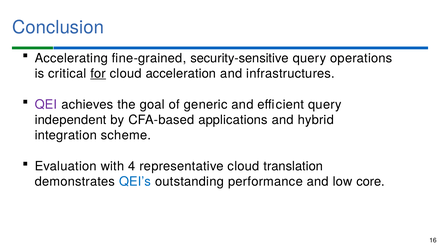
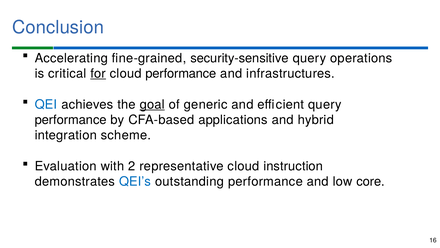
cloud acceleration: acceleration -> performance
QEI colour: purple -> blue
goal underline: none -> present
independent at (71, 120): independent -> performance
4: 4 -> 2
translation: translation -> instruction
